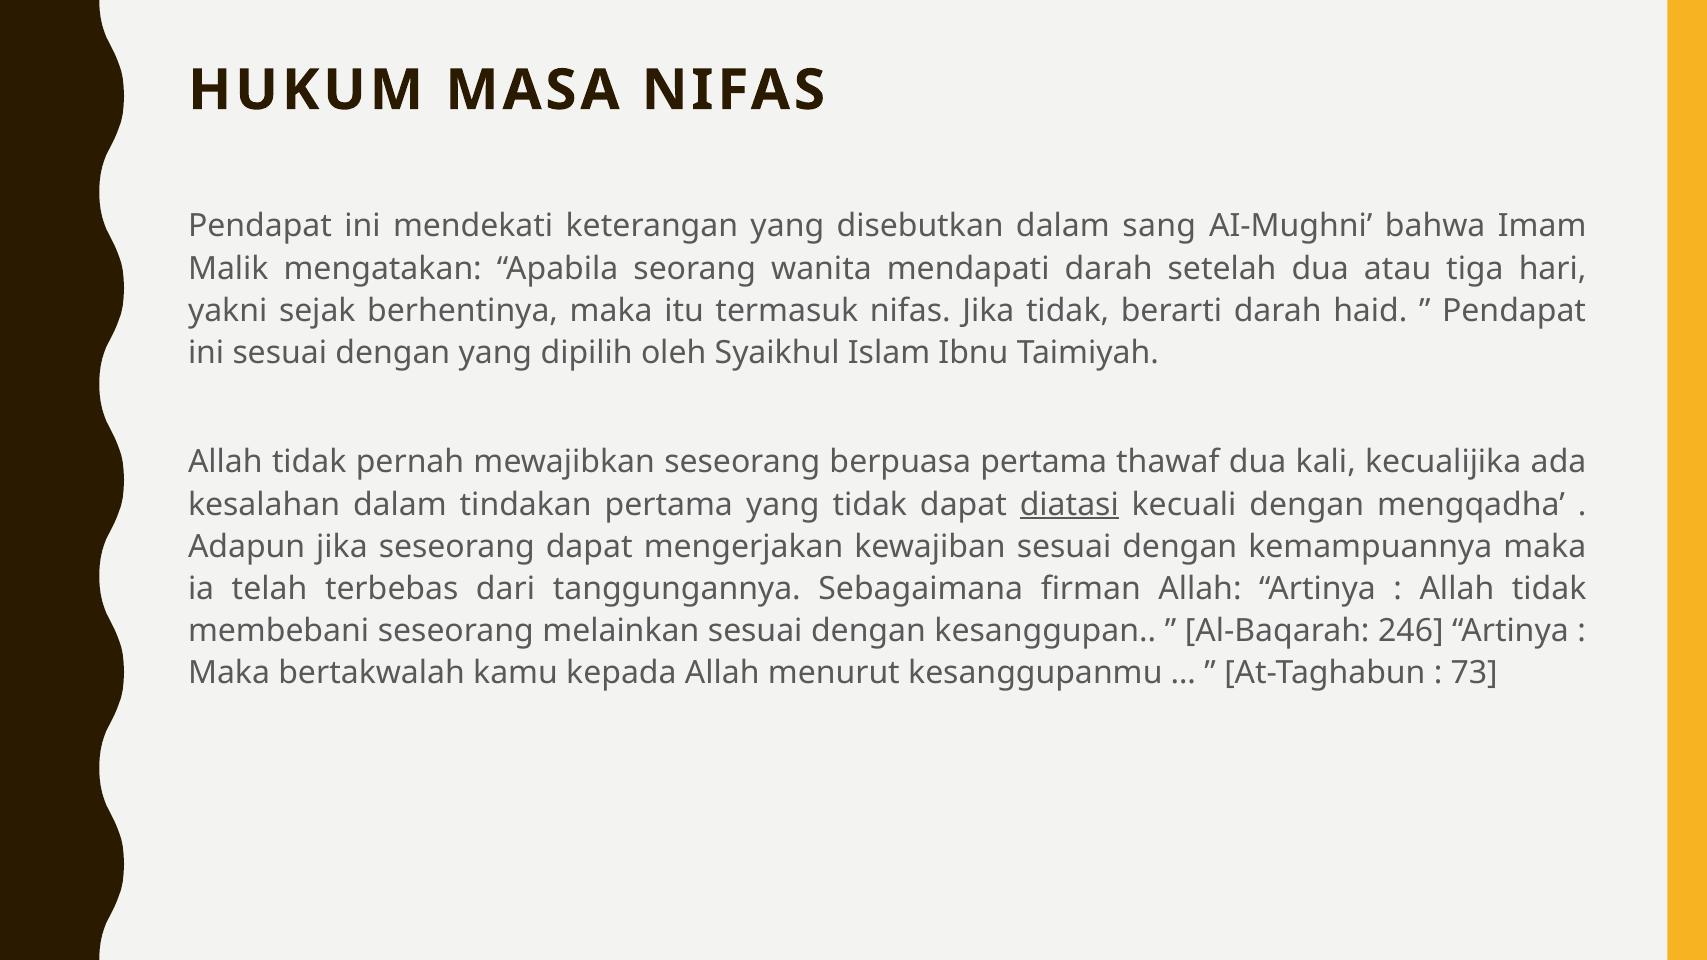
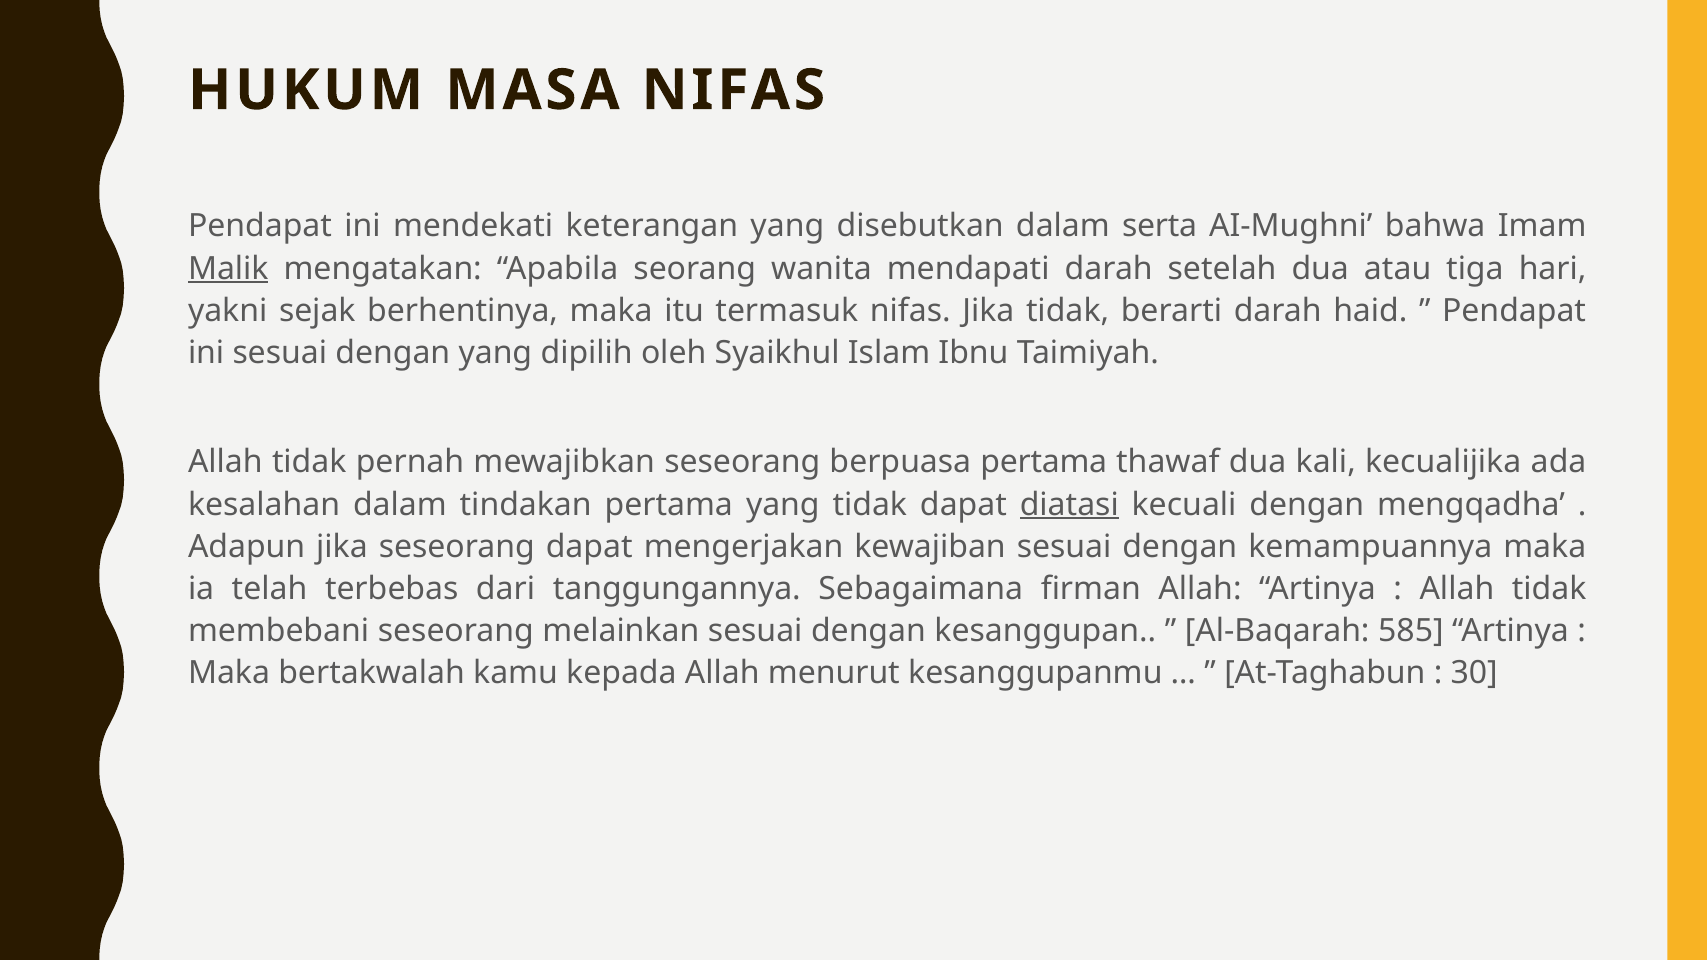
sang: sang -> serta
Malik underline: none -> present
246: 246 -> 585
73: 73 -> 30
